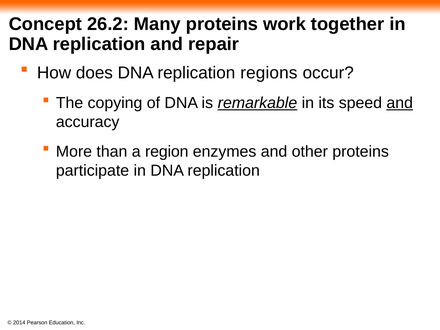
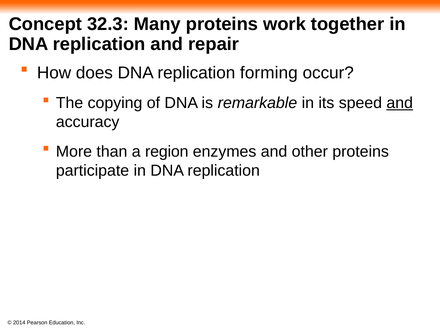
26.2: 26.2 -> 32.3
regions: regions -> forming
remarkable underline: present -> none
